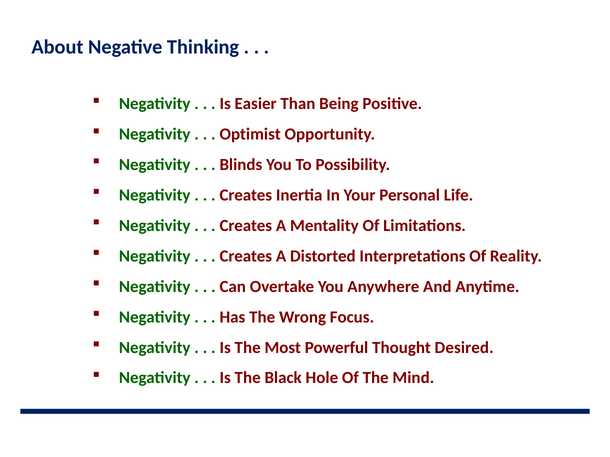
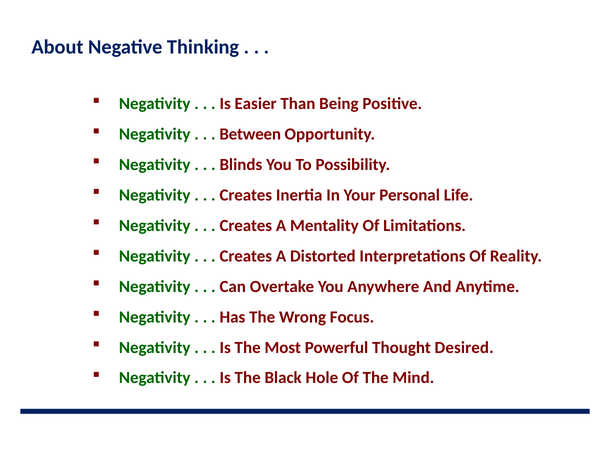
Optimist: Optimist -> Between
